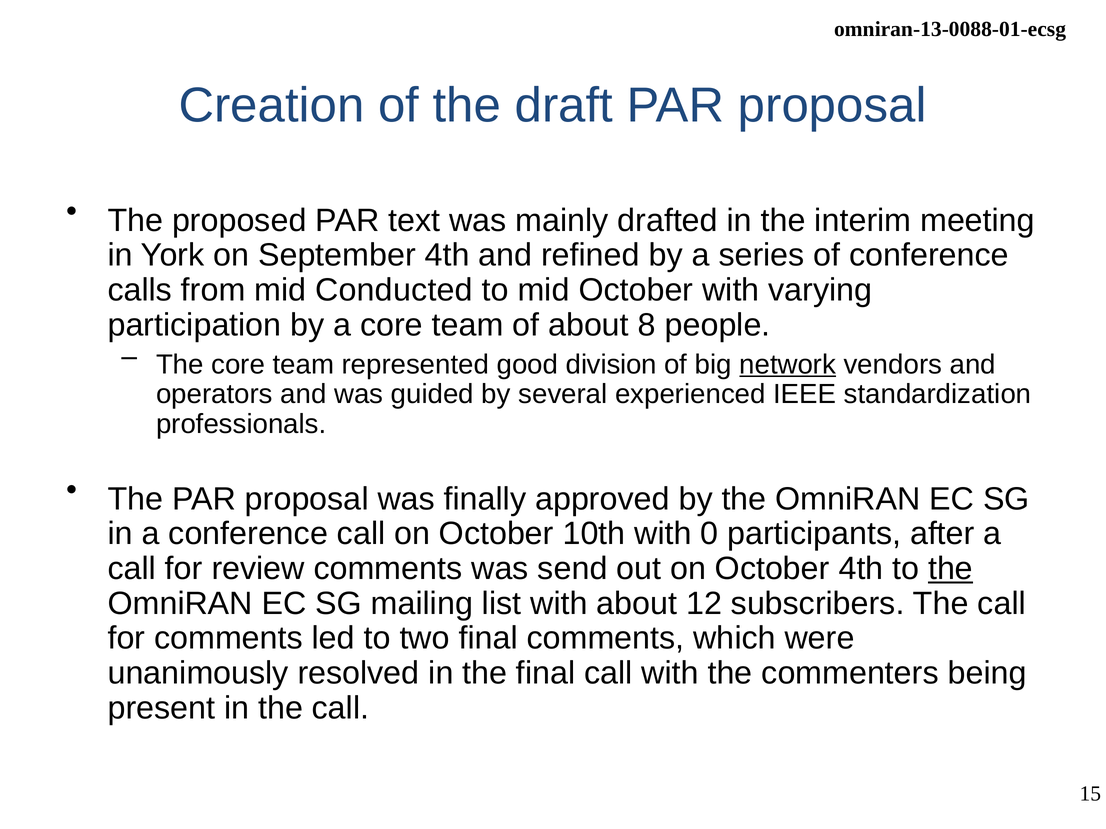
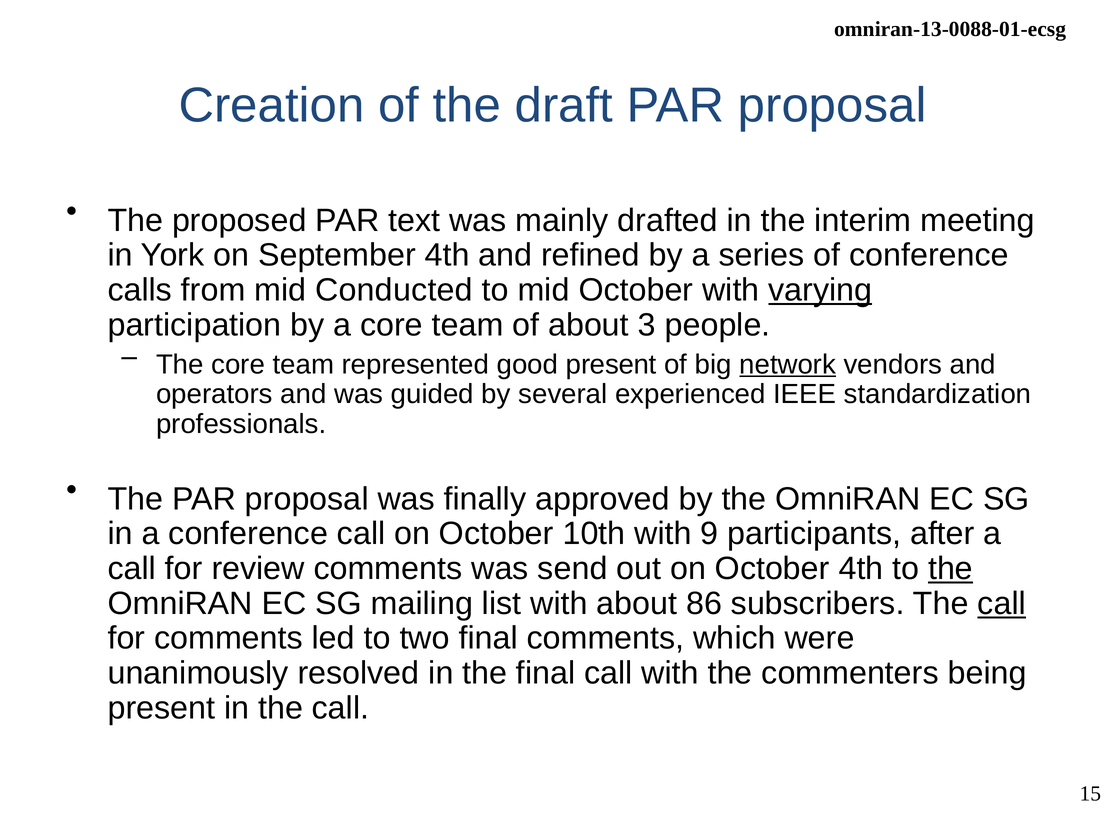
varying underline: none -> present
8: 8 -> 3
good division: division -> present
0: 0 -> 9
12: 12 -> 86
call at (1002, 604) underline: none -> present
